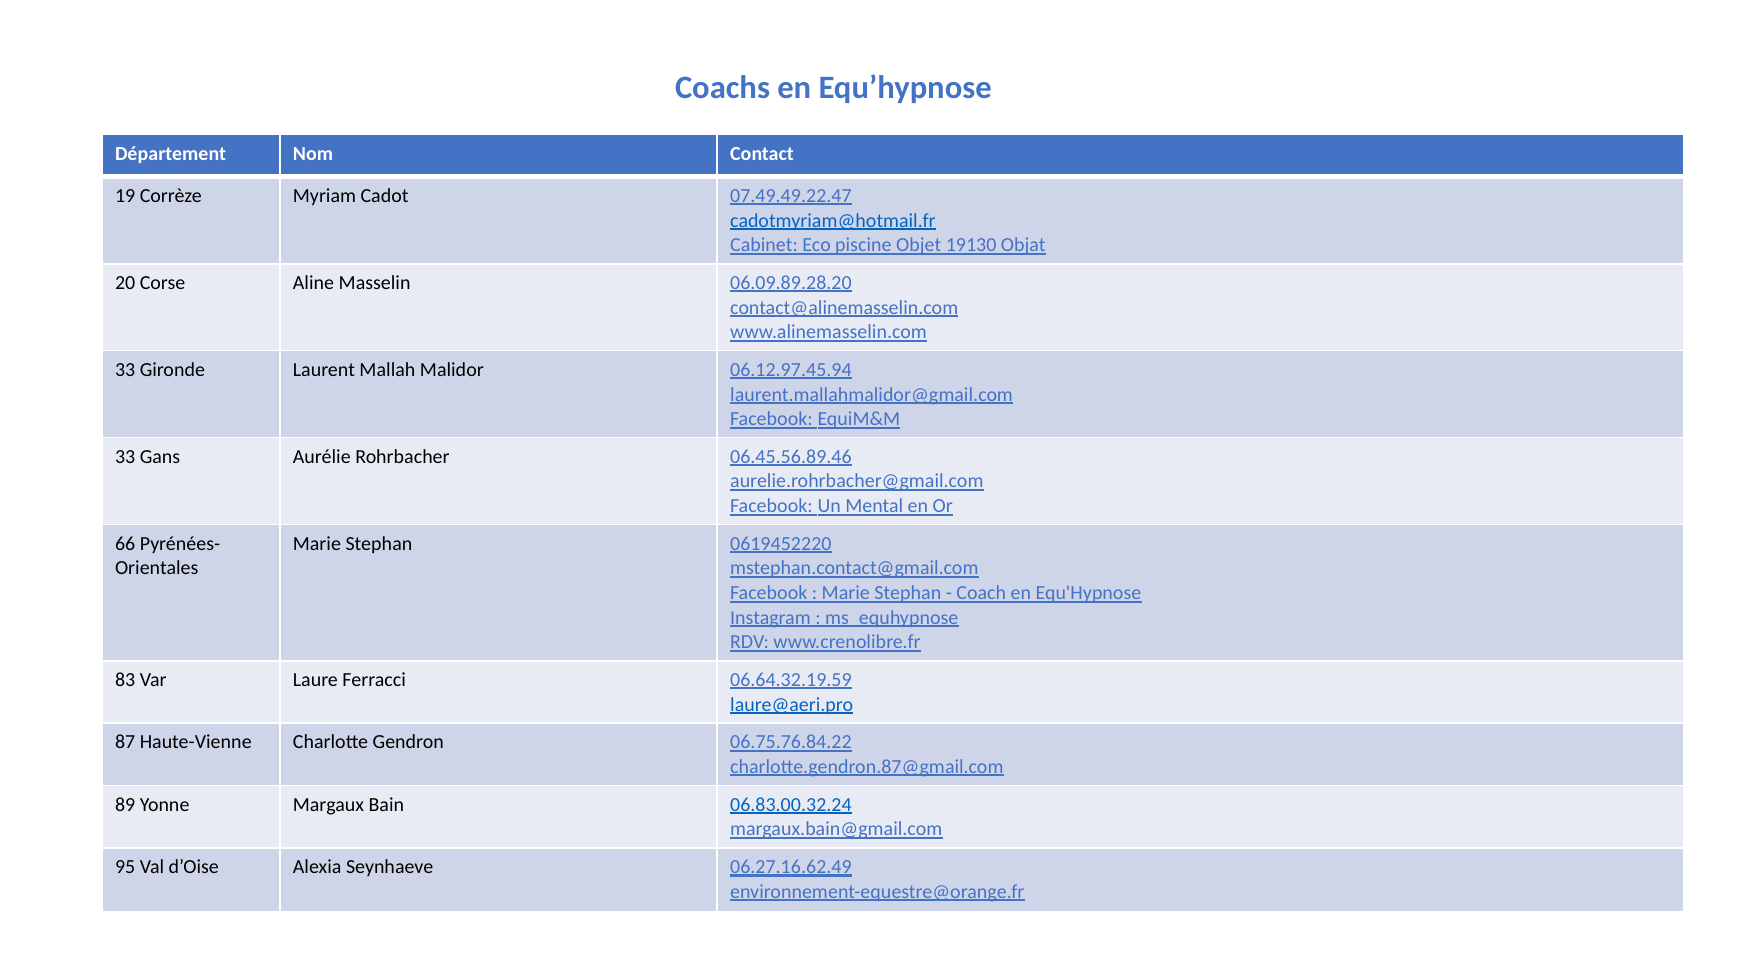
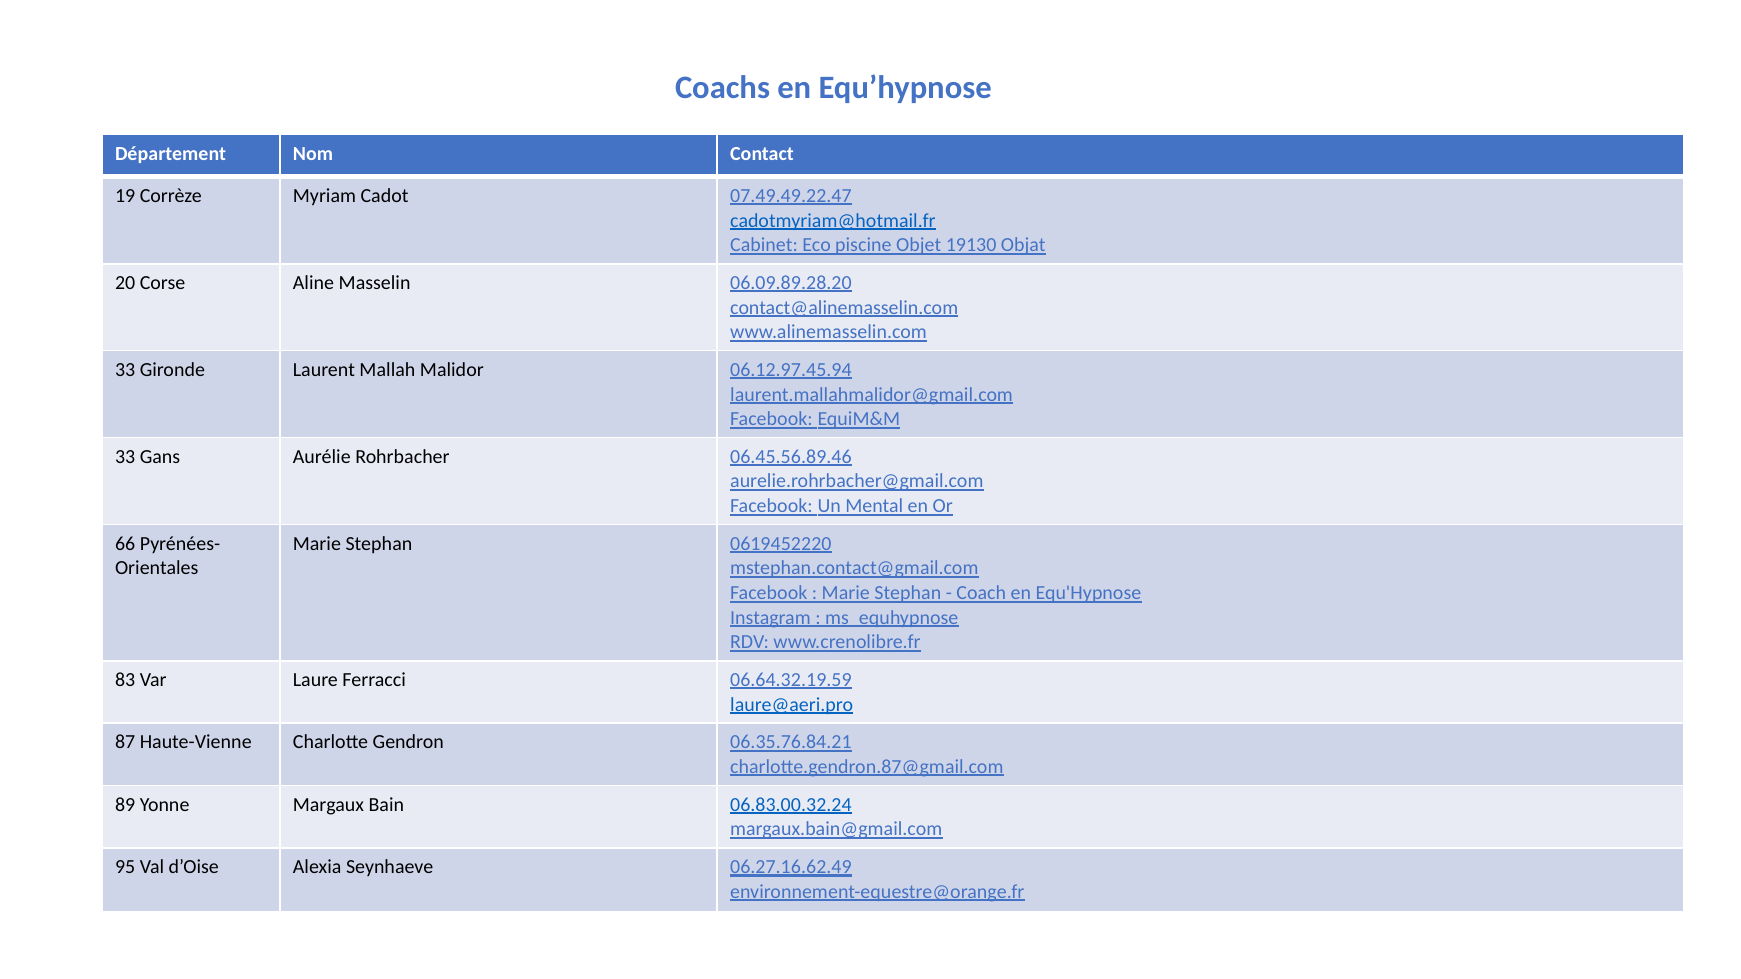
06.75.76.84.22: 06.75.76.84.22 -> 06.35.76.84.21
